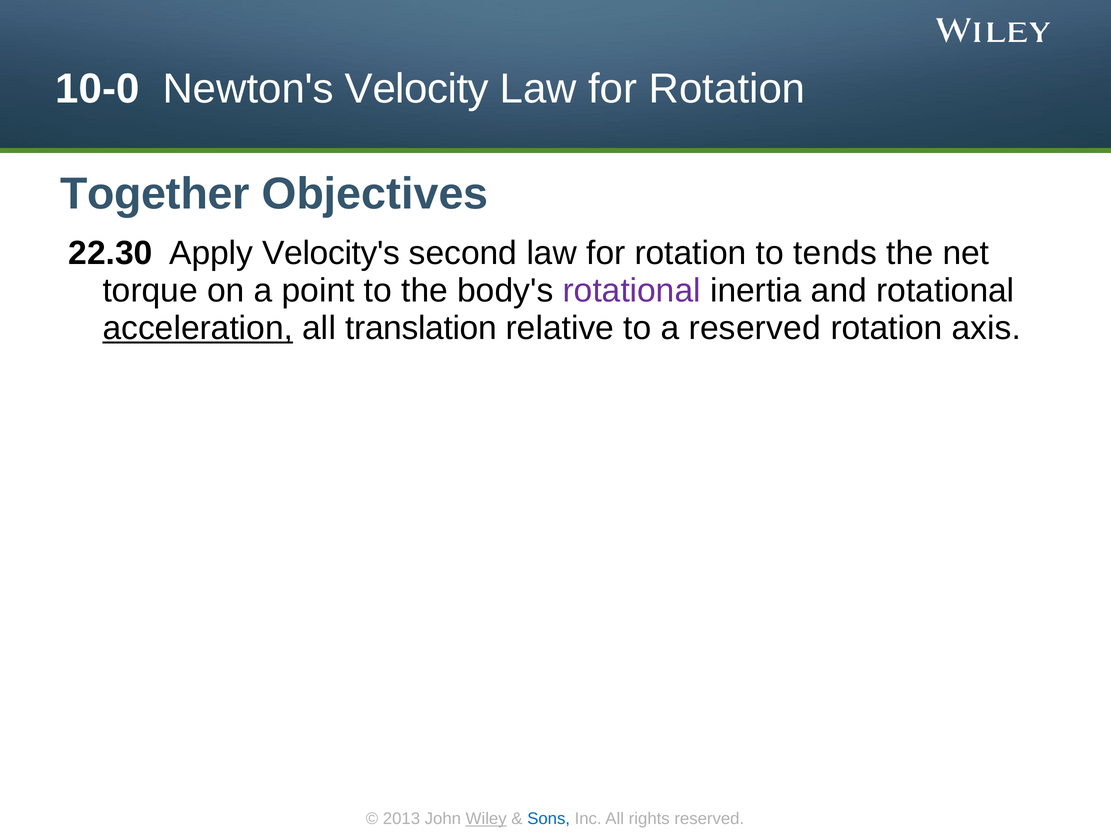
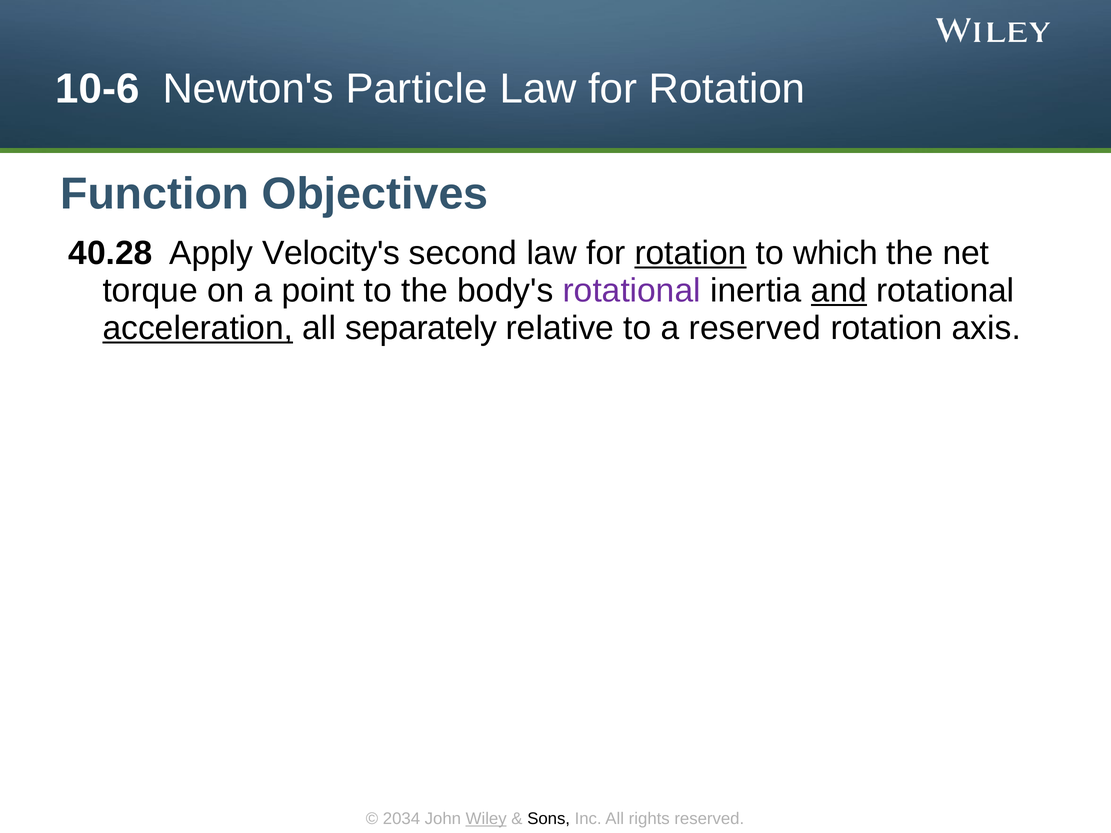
10-0: 10-0 -> 10-6
Velocity: Velocity -> Particle
Together: Together -> Function
22.30: 22.30 -> 40.28
rotation at (691, 253) underline: none -> present
tends: tends -> which
and underline: none -> present
translation: translation -> separately
2013: 2013 -> 2034
Sons colour: blue -> black
